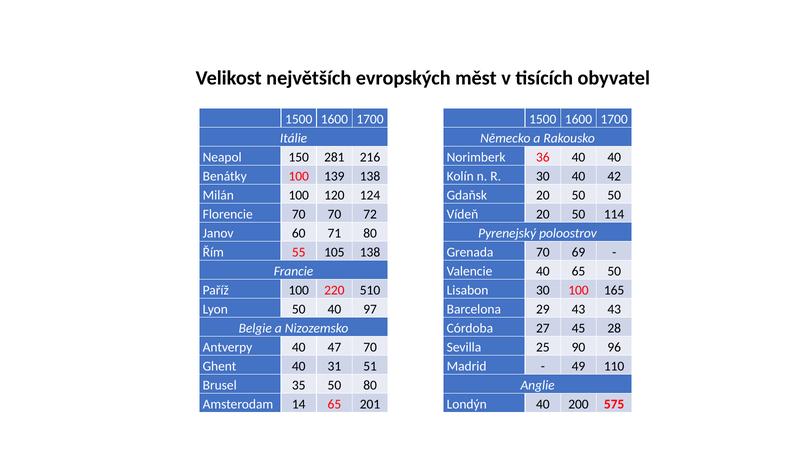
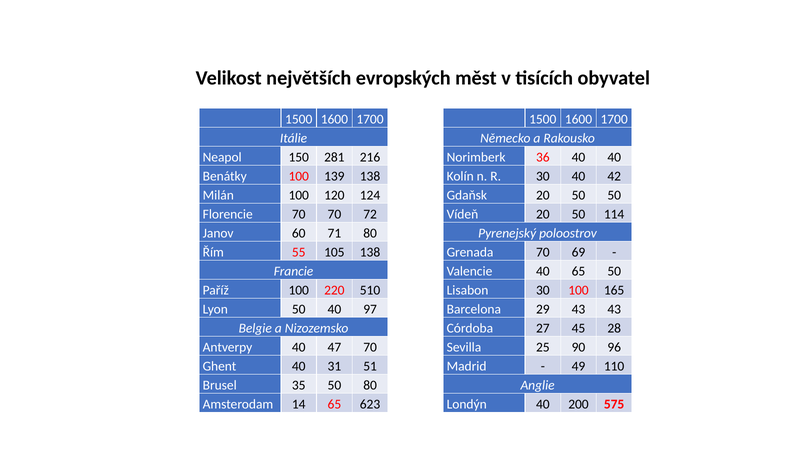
201: 201 -> 623
